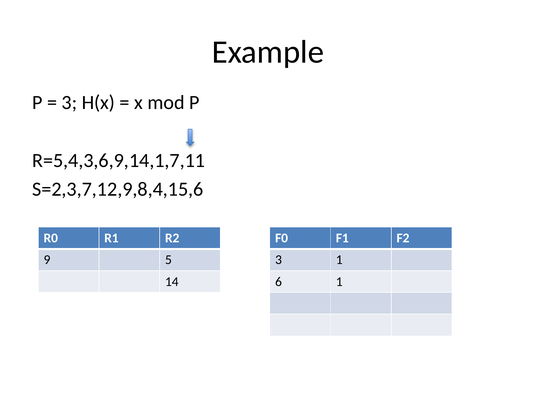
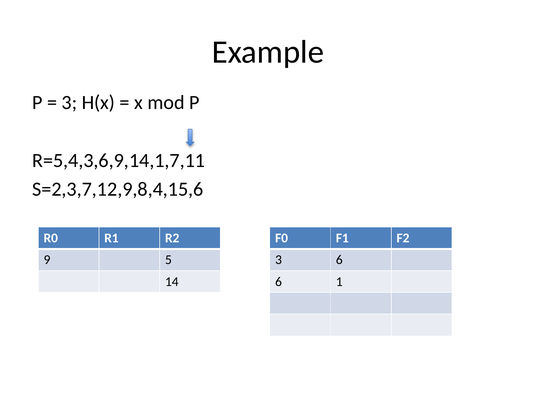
3 1: 1 -> 6
